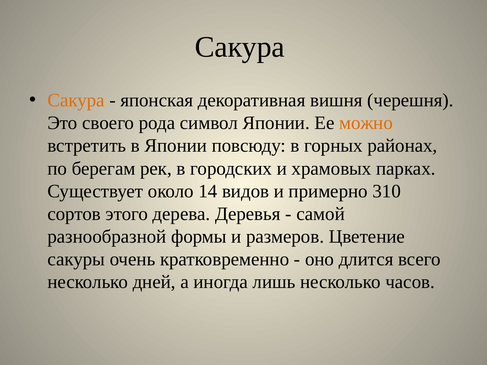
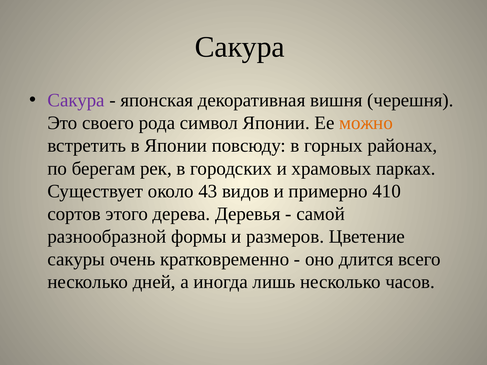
Сакура at (76, 100) colour: orange -> purple
14: 14 -> 43
310: 310 -> 410
